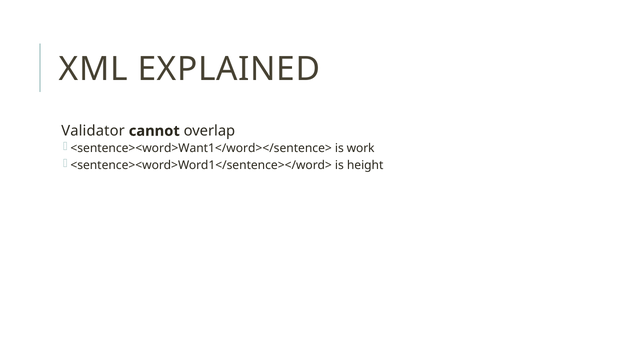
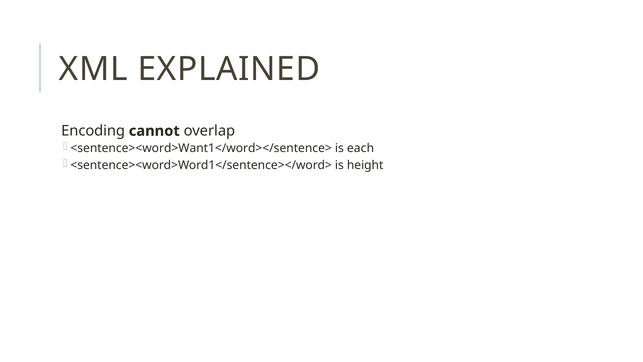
Validator: Validator -> Encoding
work: work -> each
